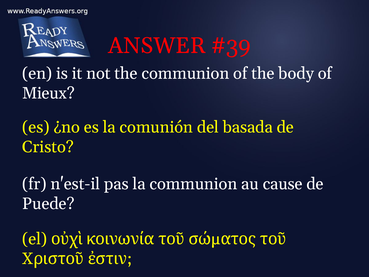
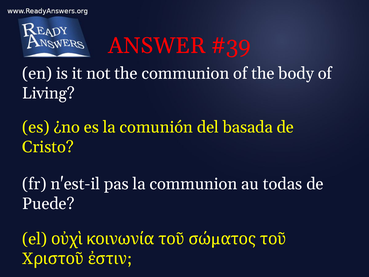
Mieux: Mieux -> Living
cause: cause -> todas
